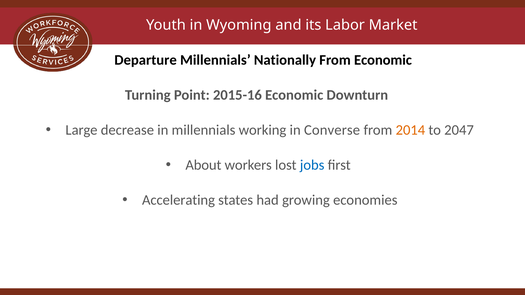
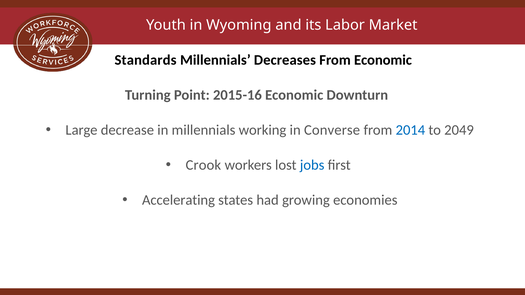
Departure: Departure -> Standards
Nationally: Nationally -> Decreases
2014 colour: orange -> blue
2047: 2047 -> 2049
About: About -> Crook
